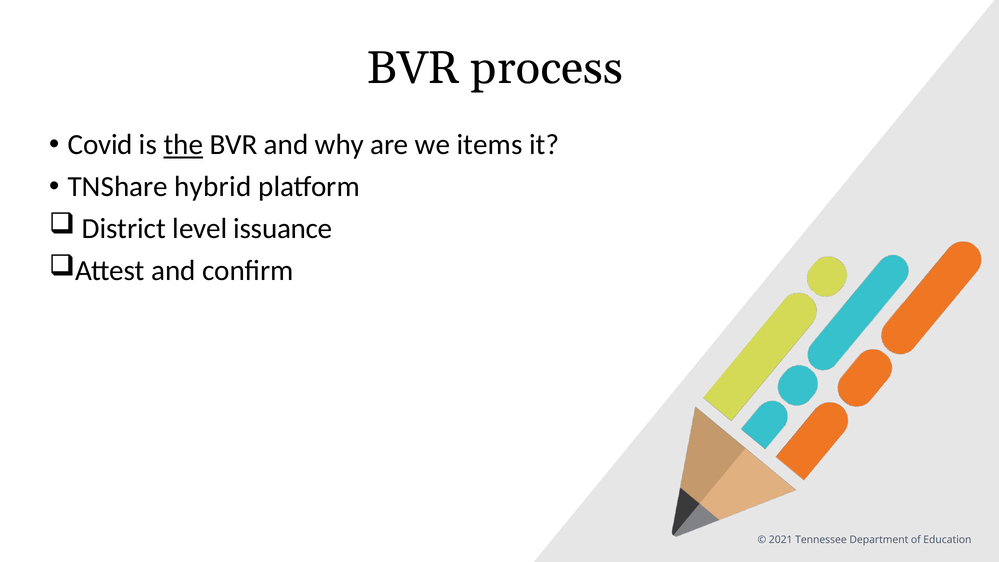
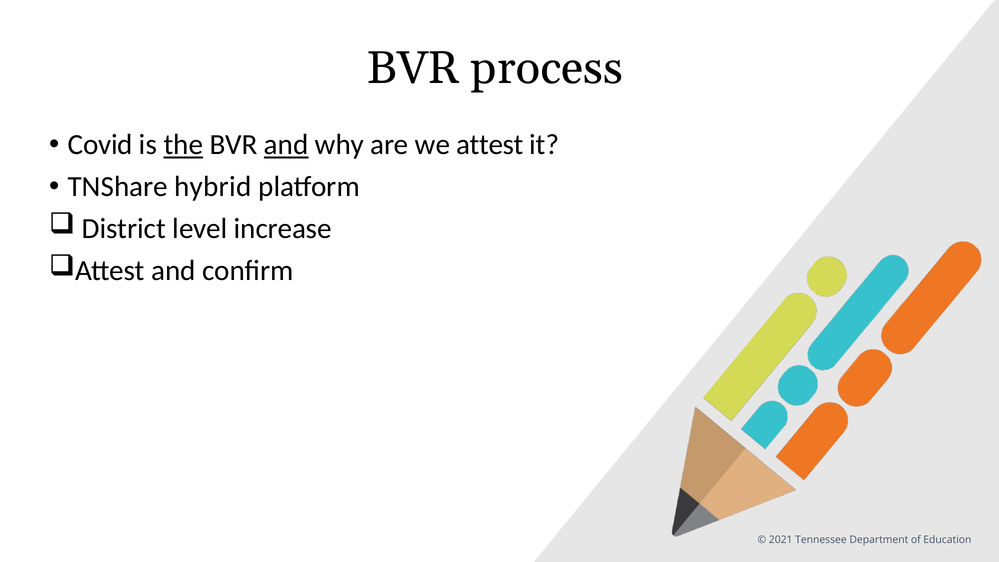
and at (286, 145) underline: none -> present
we items: items -> attest
issuance: issuance -> increase
